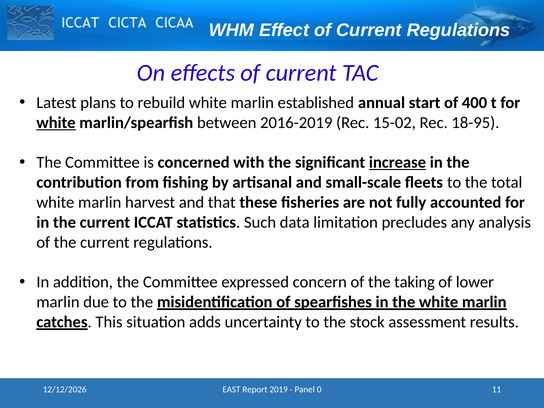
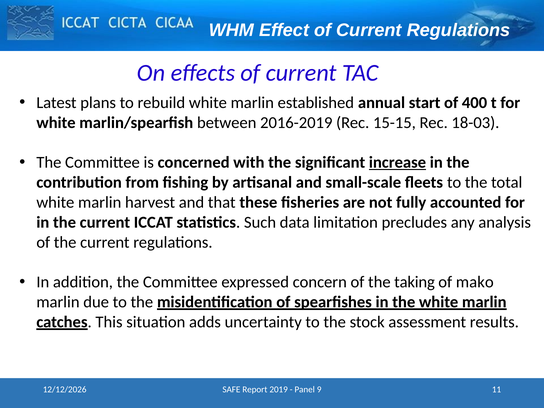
white at (56, 123) underline: present -> none
15-02: 15-02 -> 15-15
18-95: 18-95 -> 18-03
lower: lower -> mako
EAST: EAST -> SAFE
0: 0 -> 9
